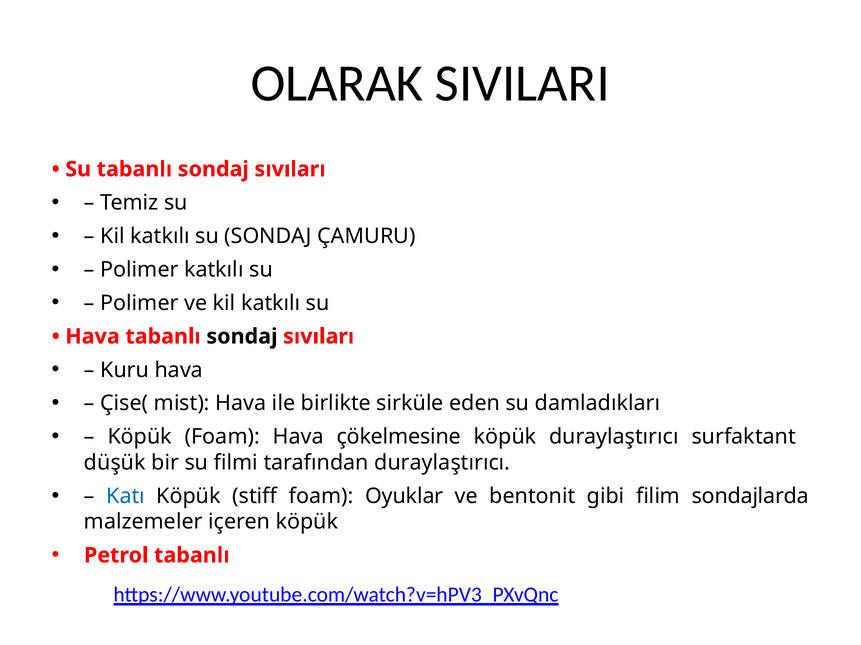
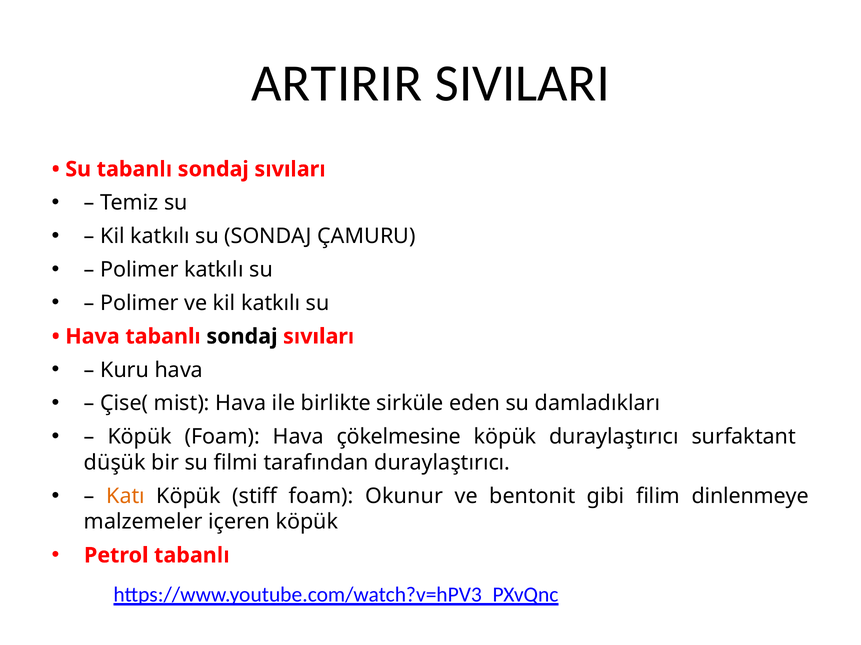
OLARAK: OLARAK -> ARTIRIR
Katı colour: blue -> orange
Oyuklar: Oyuklar -> Okunur
sondajlarda: sondajlarda -> dinlenmeye
